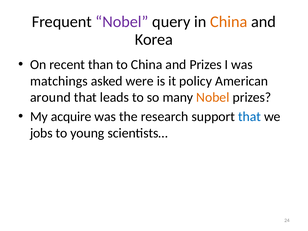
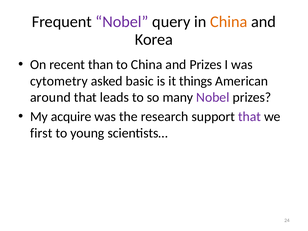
matchings: matchings -> cytometry
were: were -> basic
policy: policy -> things
Nobel at (213, 97) colour: orange -> purple
that at (250, 117) colour: blue -> purple
jobs: jobs -> first
